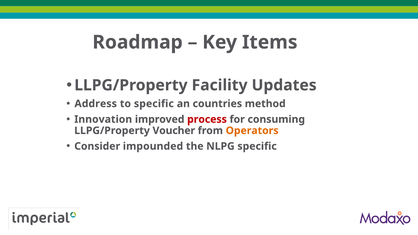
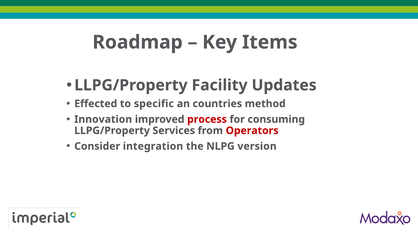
Address: Address -> Effected
Voucher: Voucher -> Services
Operators colour: orange -> red
impounded: impounded -> integration
NLPG specific: specific -> version
